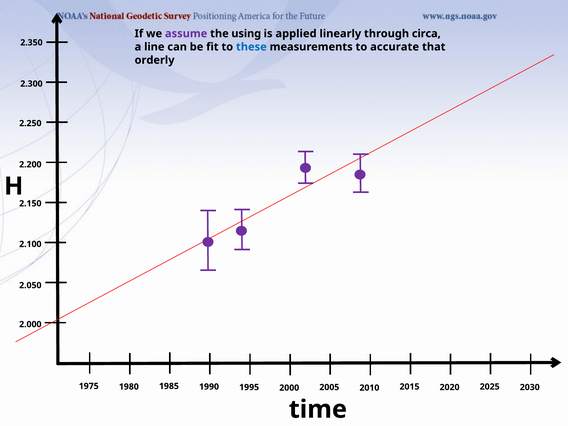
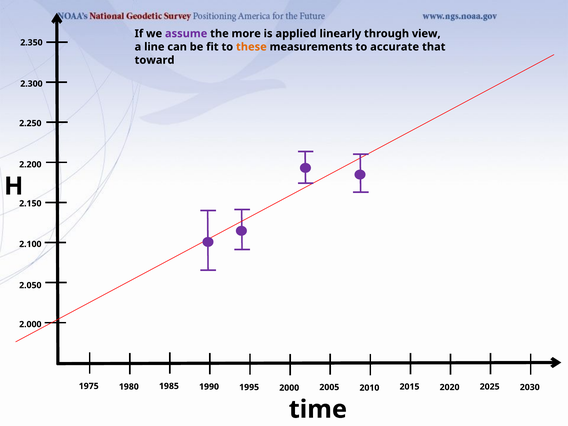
using: using -> more
circa: circa -> view
these colour: blue -> orange
orderly: orderly -> toward
